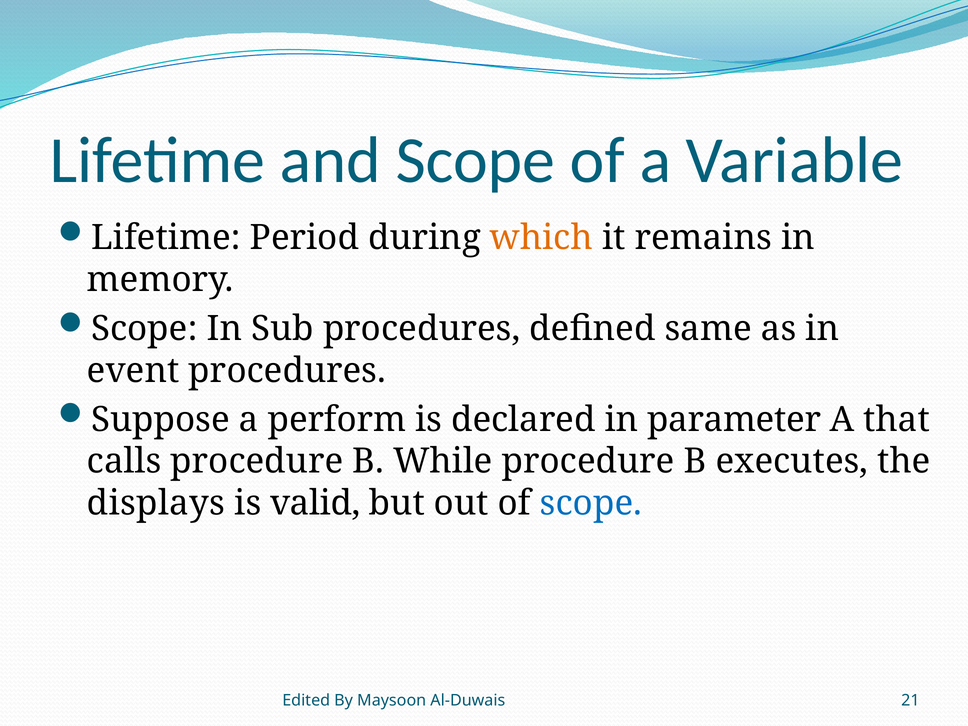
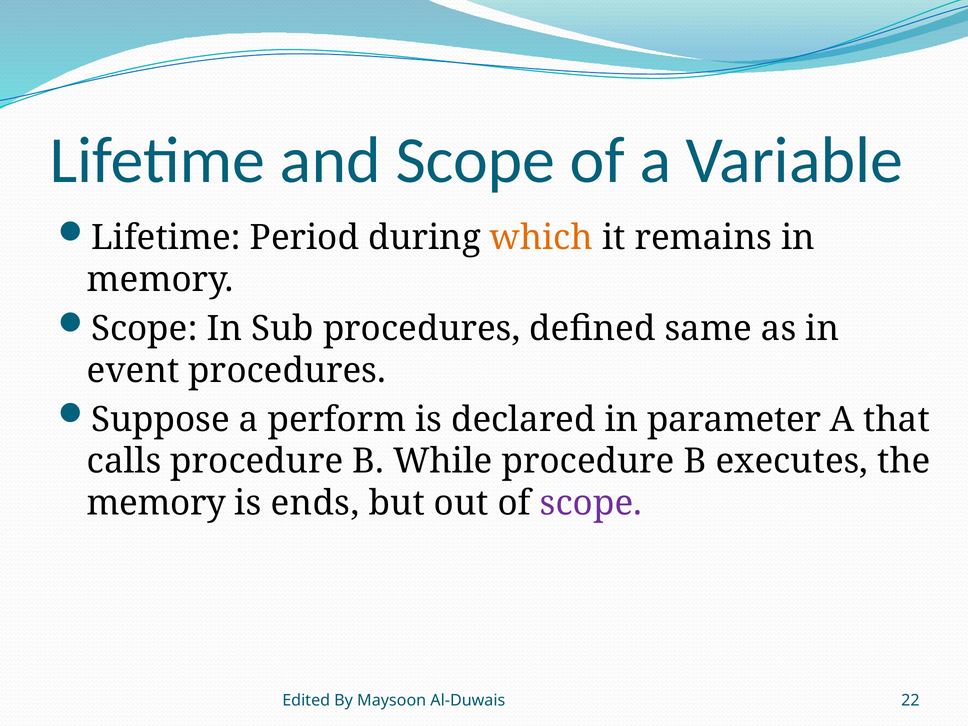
displays at (156, 503): displays -> memory
valid: valid -> ends
scope at (591, 503) colour: blue -> purple
21: 21 -> 22
